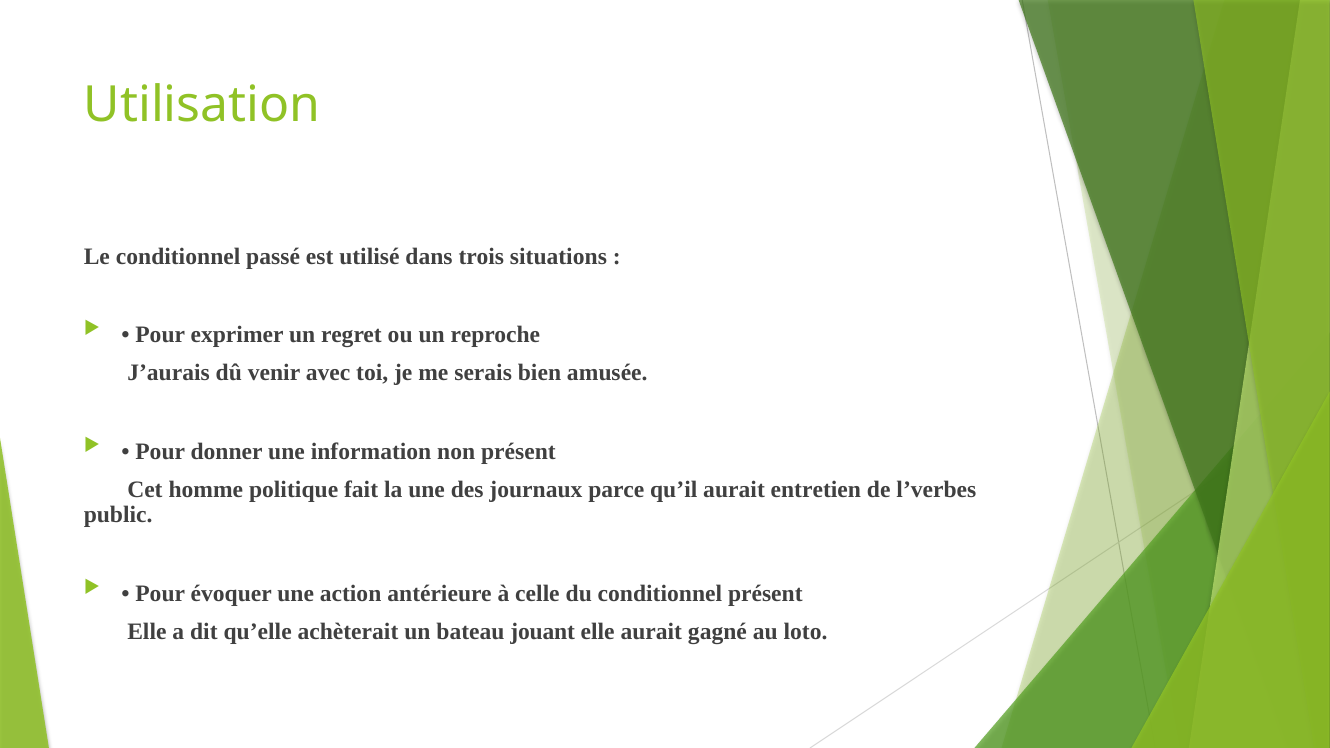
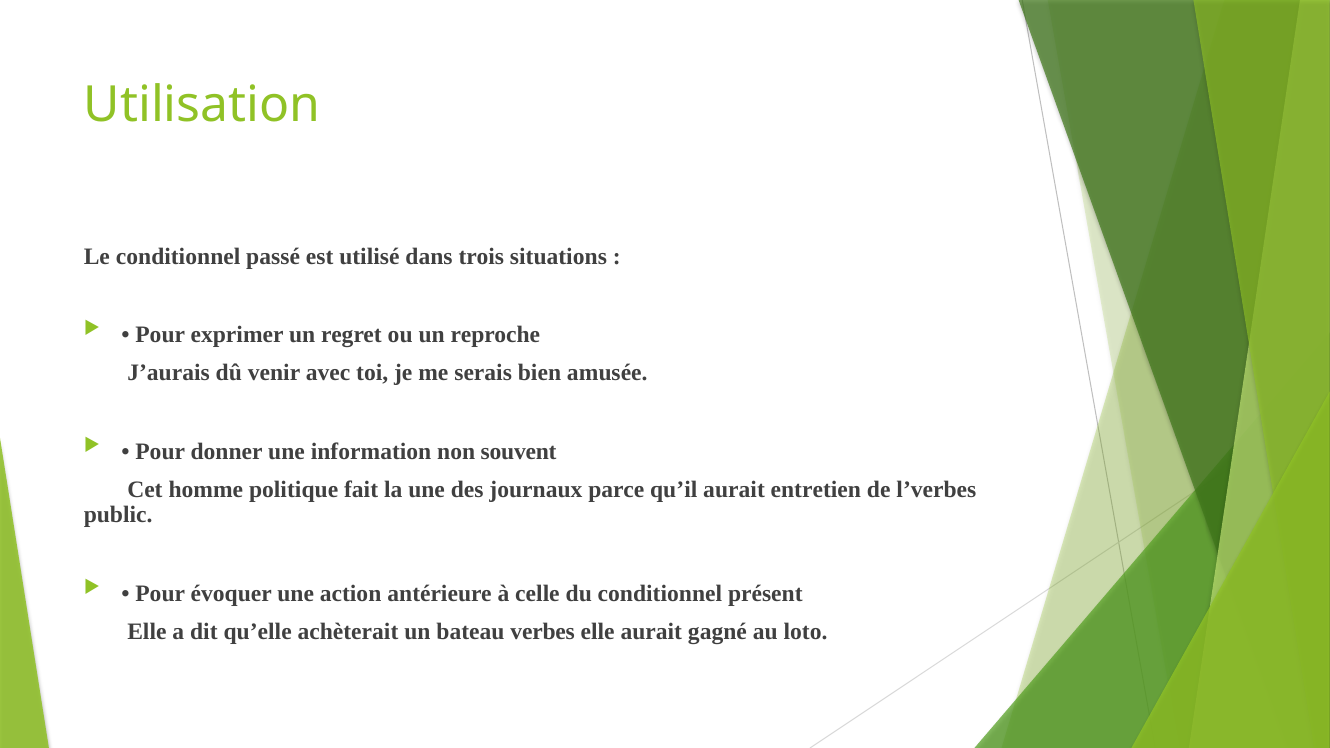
non présent: présent -> souvent
jouant: jouant -> verbes
